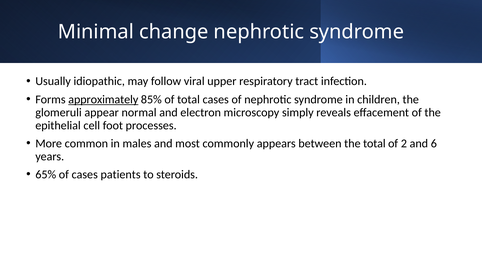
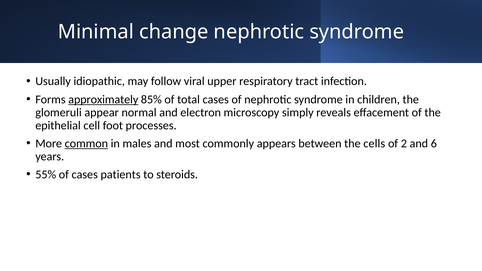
common underline: none -> present
the total: total -> cells
65%: 65% -> 55%
